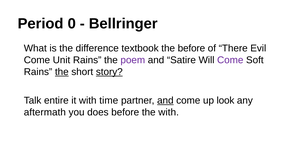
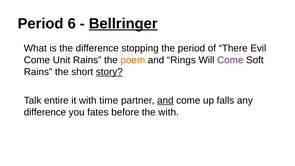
0: 0 -> 6
Bellringer underline: none -> present
textbook: textbook -> stopping
the before: before -> period
poem colour: purple -> orange
Satire: Satire -> Rings
the at (62, 72) underline: present -> none
look: look -> falls
aftermath at (45, 112): aftermath -> difference
does: does -> fates
